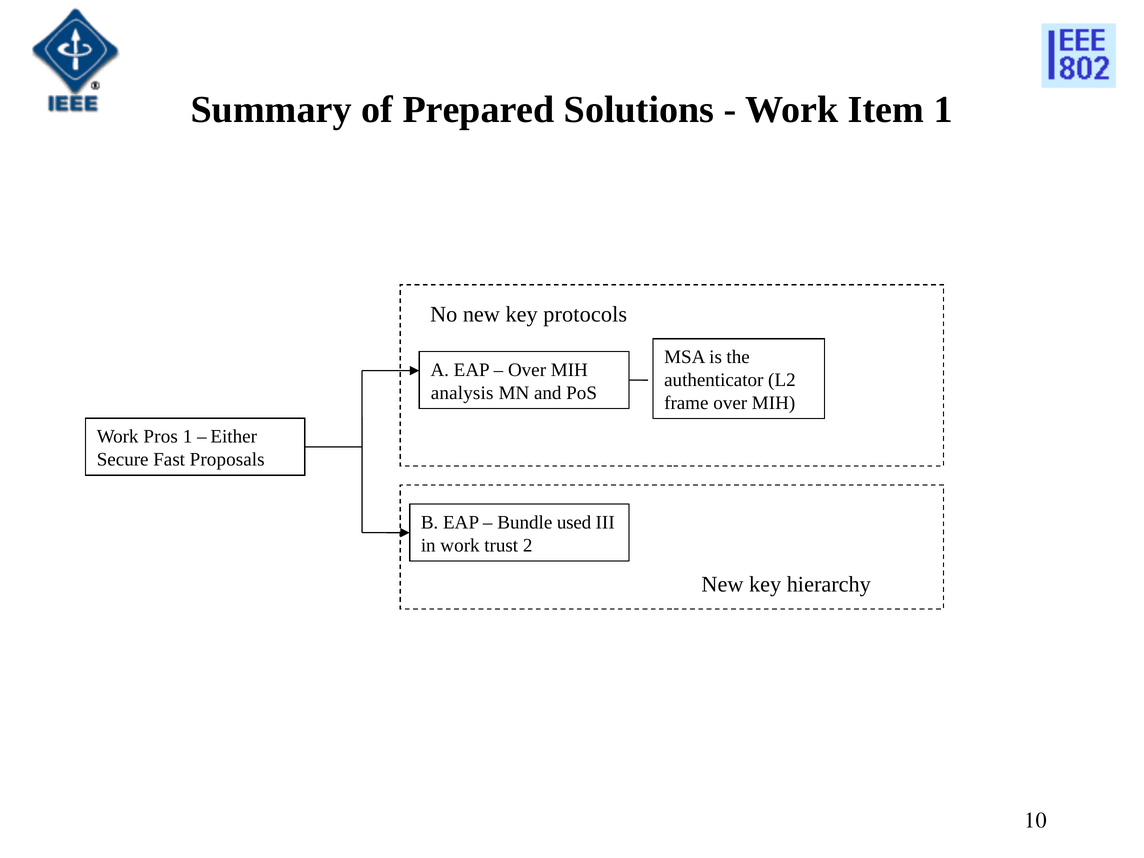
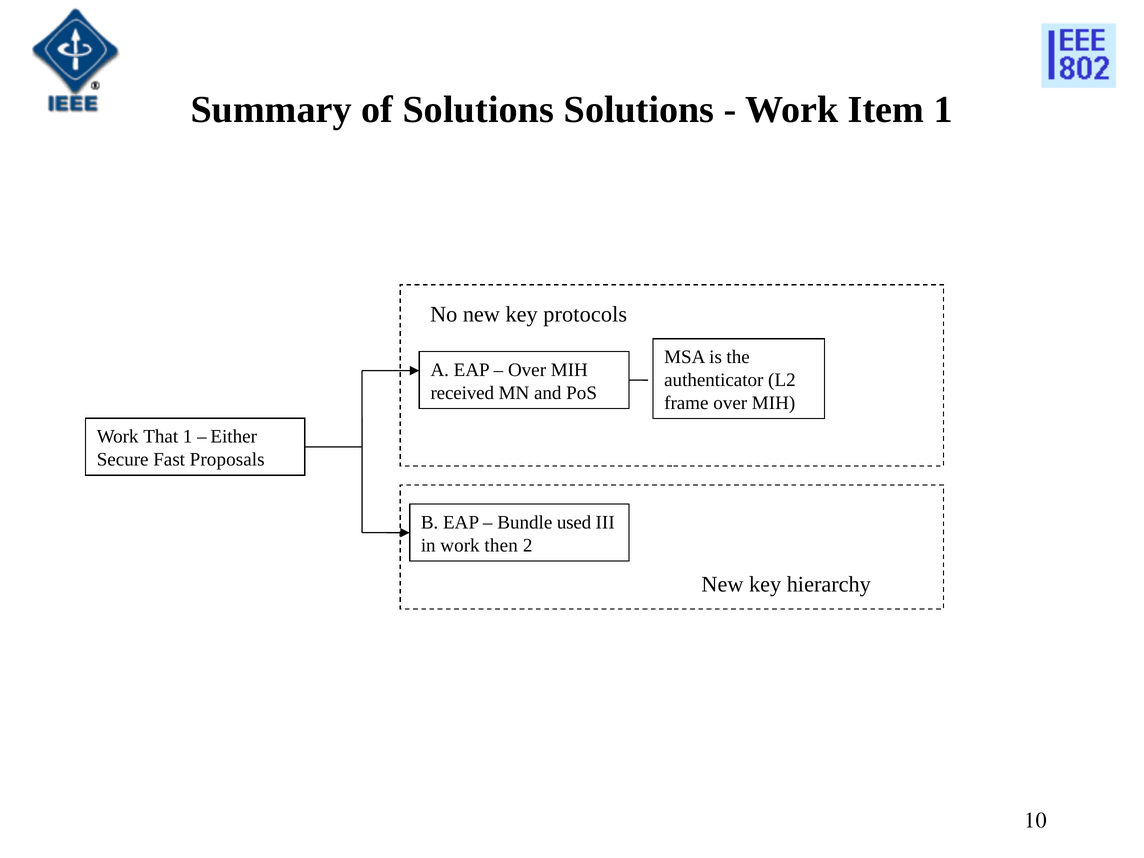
of Prepared: Prepared -> Solutions
analysis: analysis -> received
Pros: Pros -> That
trust: trust -> then
